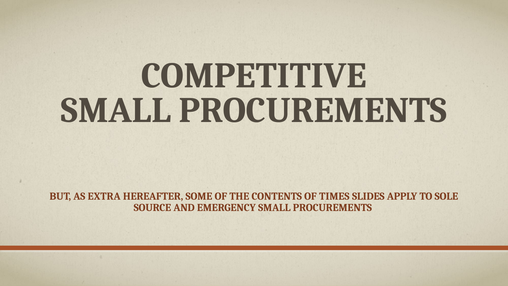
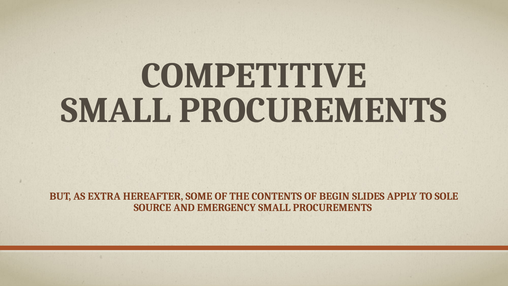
TIMES: TIMES -> BEGIN
